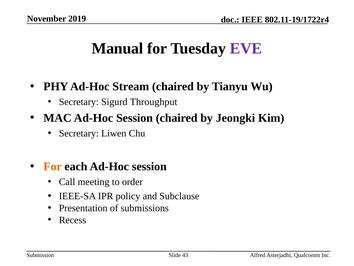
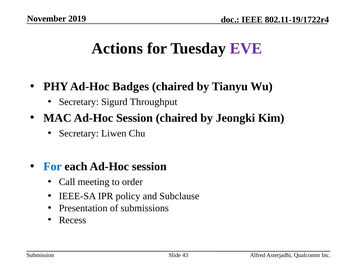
Manual: Manual -> Actions
Stream: Stream -> Badges
For at (53, 166) colour: orange -> blue
